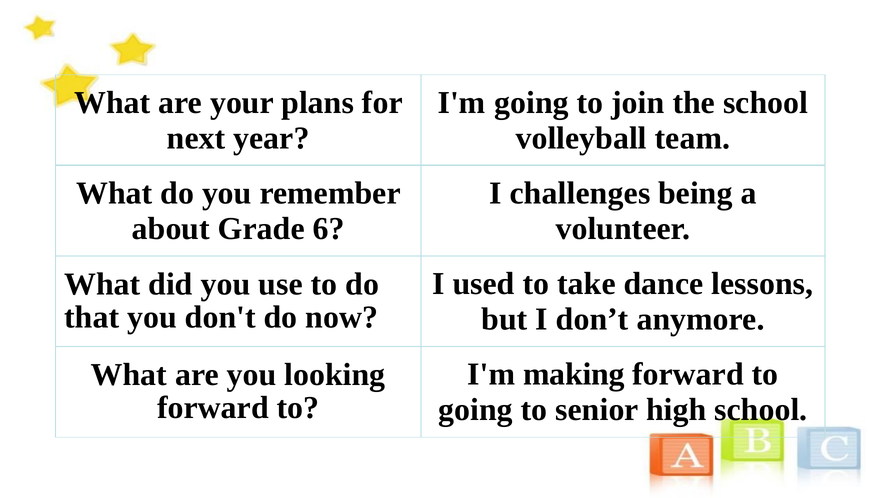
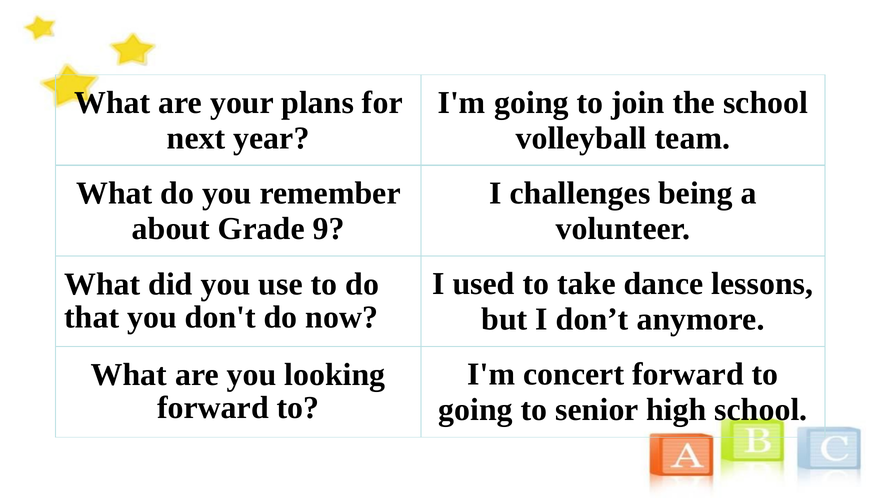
6: 6 -> 9
making: making -> concert
